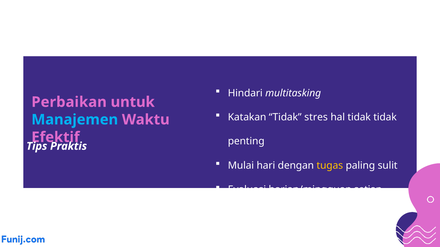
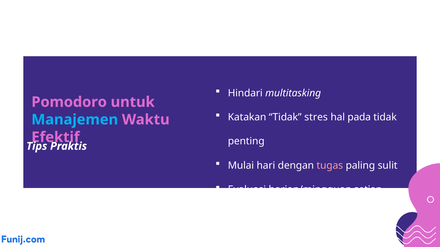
Perbaikan at (69, 102): Perbaikan -> Pomodoro
hal tidak: tidak -> pada
tugas colour: yellow -> pink
